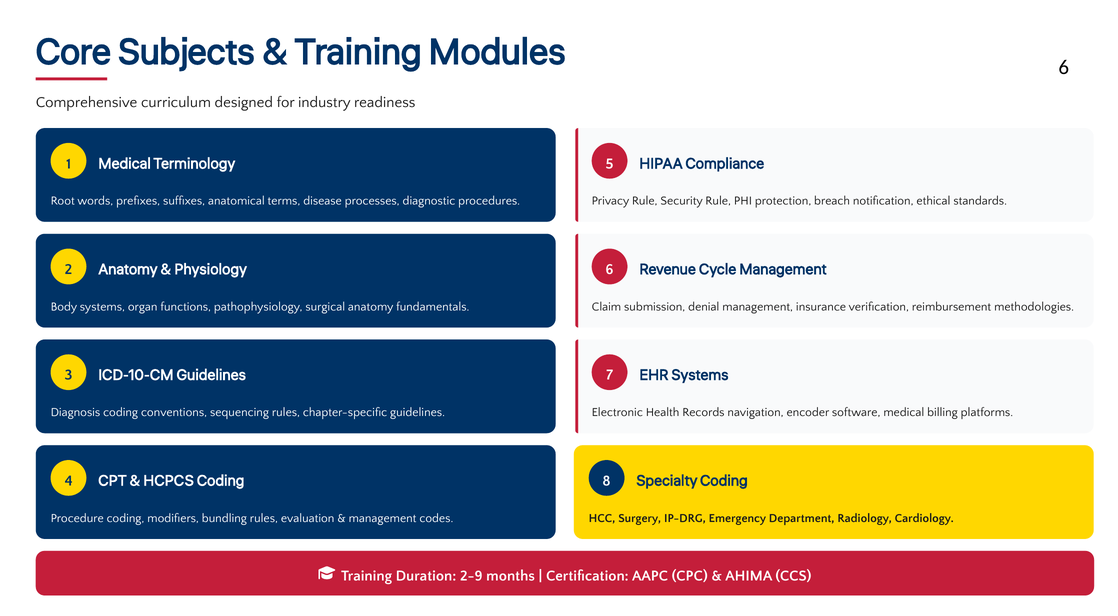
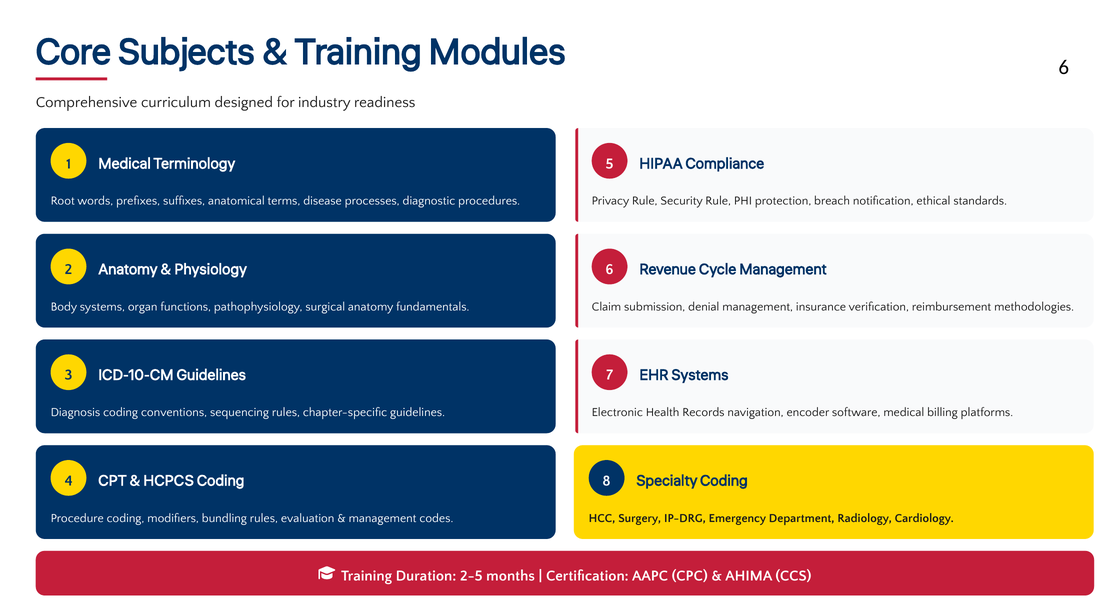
2-9: 2-9 -> 2-5
